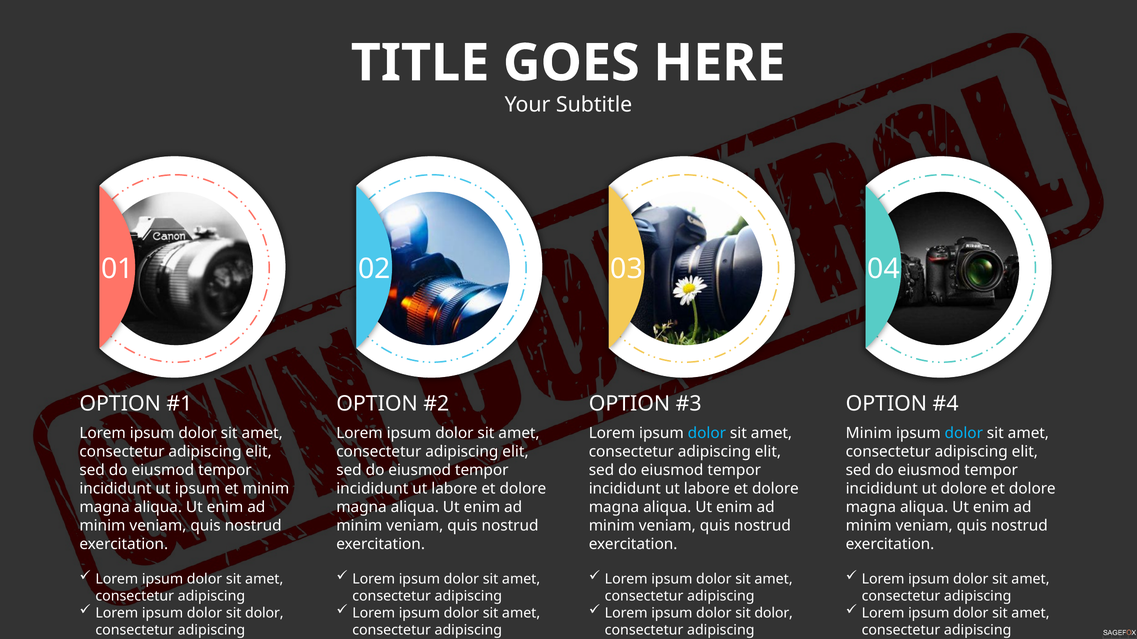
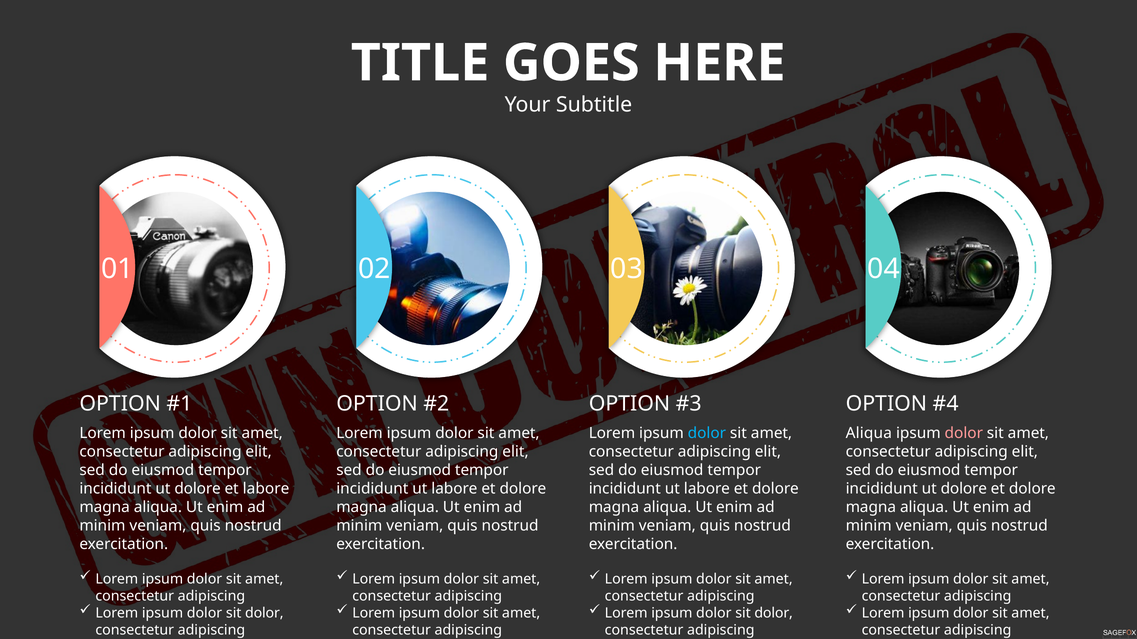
Minim at (869, 434): Minim -> Aliqua
dolor at (964, 434) colour: light blue -> pink
ipsum at (197, 489): ipsum -> dolore
et minim: minim -> labore
